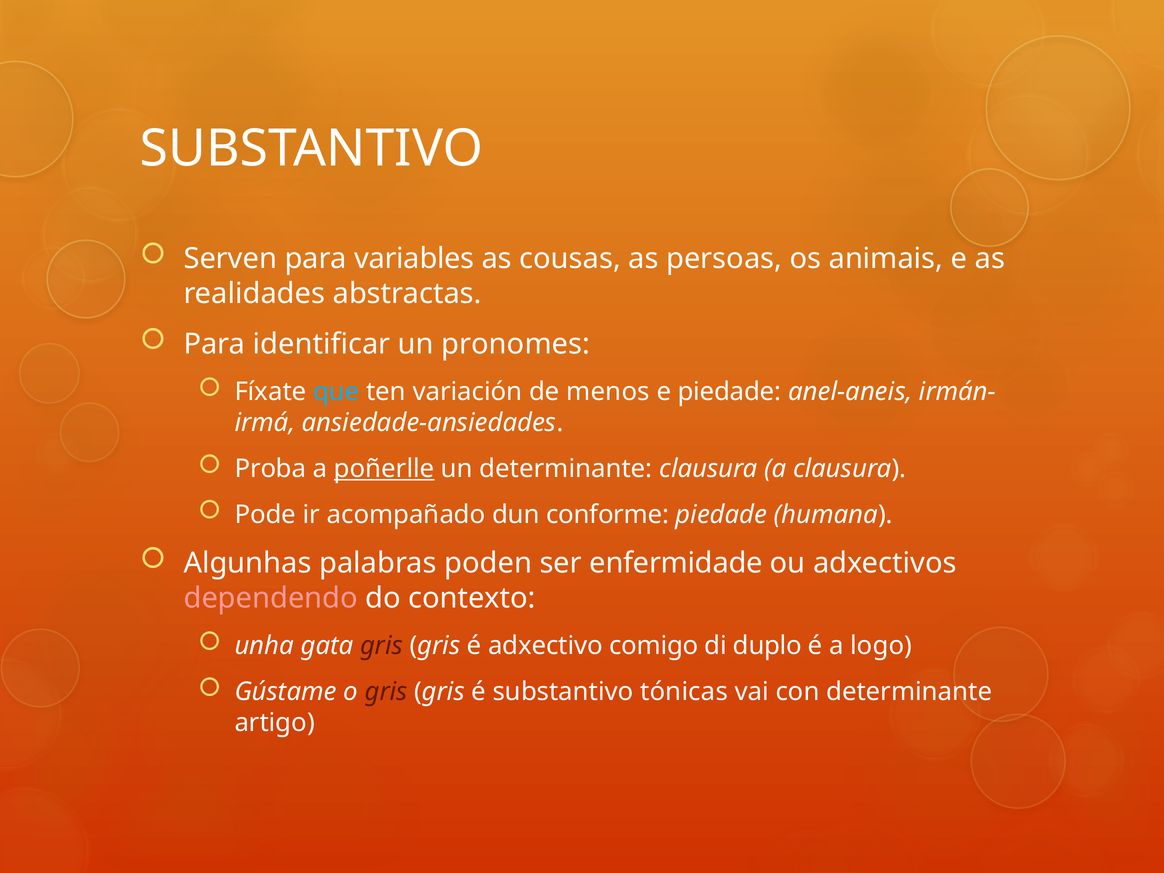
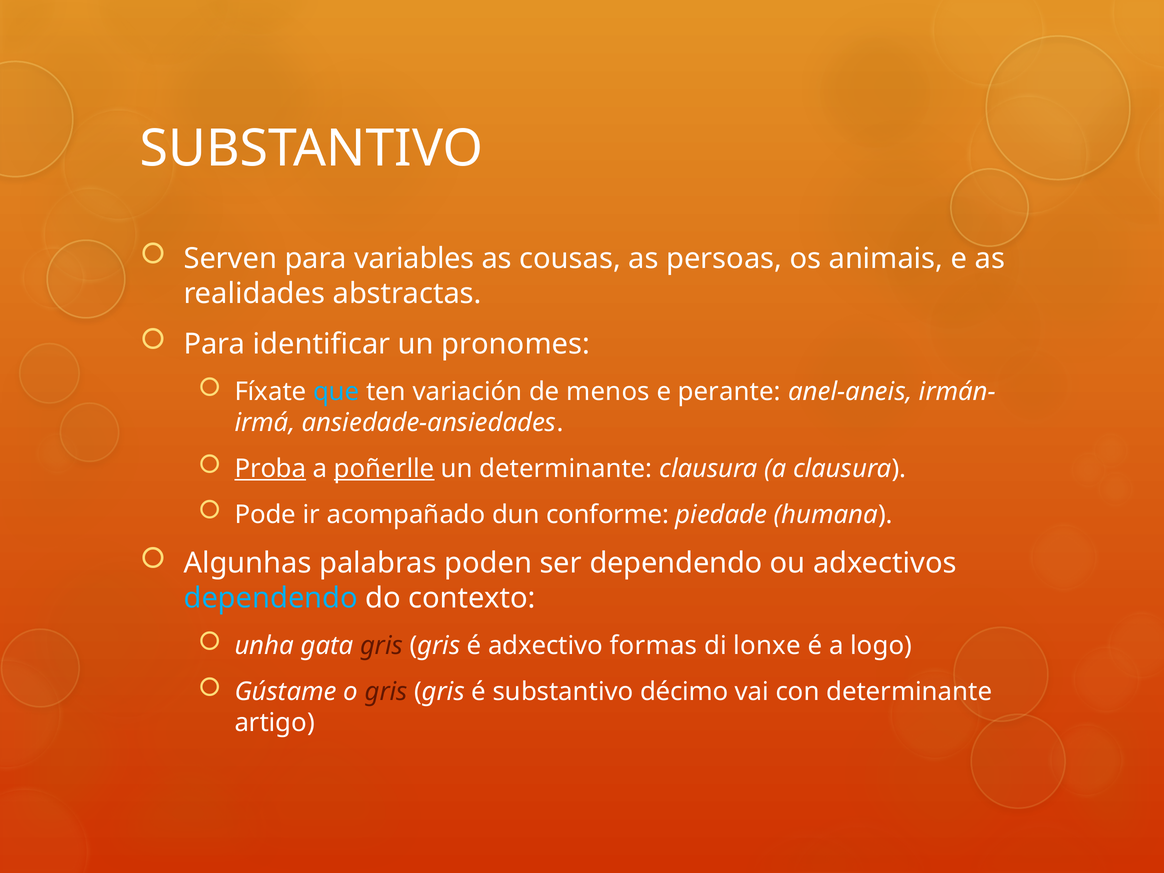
e piedade: piedade -> perante
Proba underline: none -> present
ser enfermidade: enfermidade -> dependendo
dependendo at (271, 598) colour: pink -> light blue
comigo: comigo -> formas
duplo: duplo -> lonxe
tónicas: tónicas -> décimo
